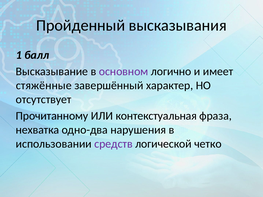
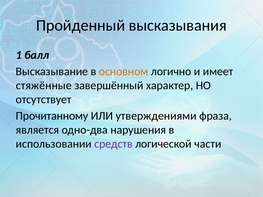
основном colour: purple -> orange
контекстуальная: контекстуальная -> утверждениями
нехватка: нехватка -> является
четко: четко -> части
